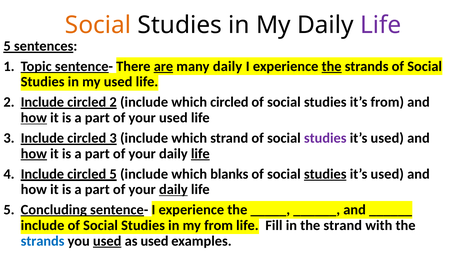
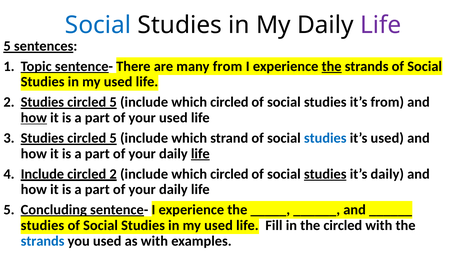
Social at (98, 25) colour: orange -> blue
are underline: present -> none
many daily: daily -> from
Include at (42, 102): Include -> Studies
2 at (113, 102): 2 -> 5
Include at (42, 138): Include -> Studies
3 at (113, 138): 3 -> 5
studies at (325, 138) colour: purple -> blue
how at (34, 154) underline: present -> none
circled 5: 5 -> 2
blanks at (229, 174): blanks -> circled
used at (387, 174): used -> daily
daily at (173, 190) underline: present -> none
include at (43, 226): include -> studies
from at (219, 226): from -> used
the strand: strand -> circled
used at (107, 241) underline: present -> none
as used: used -> with
